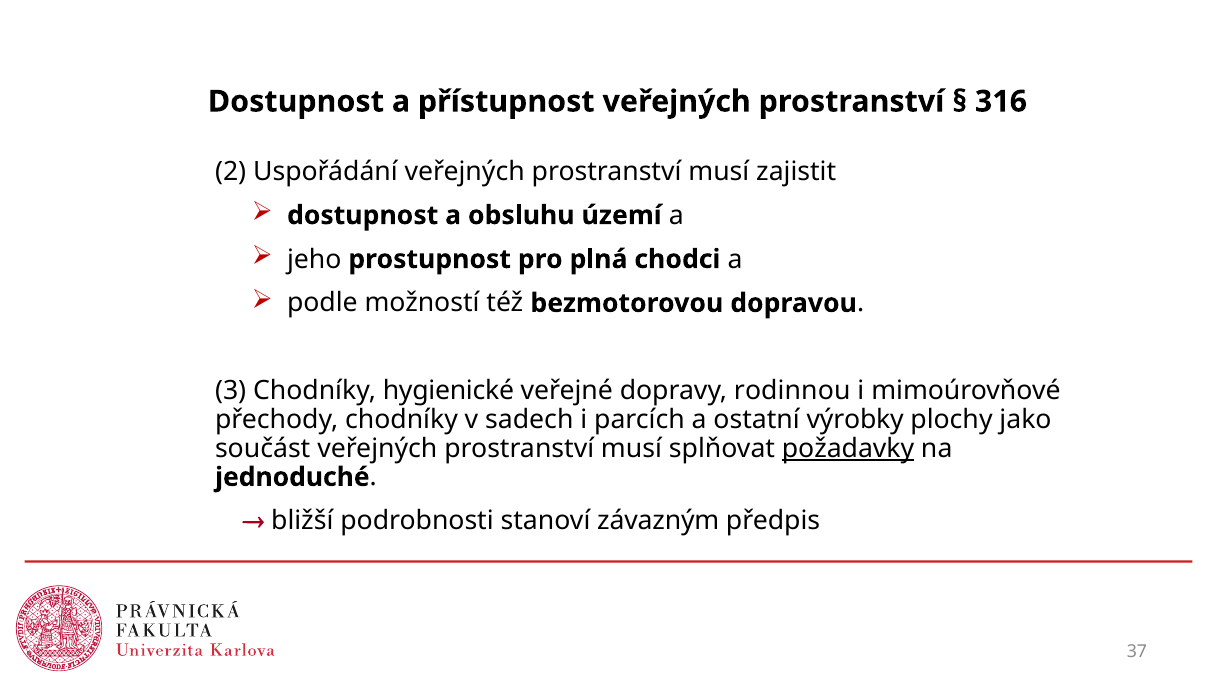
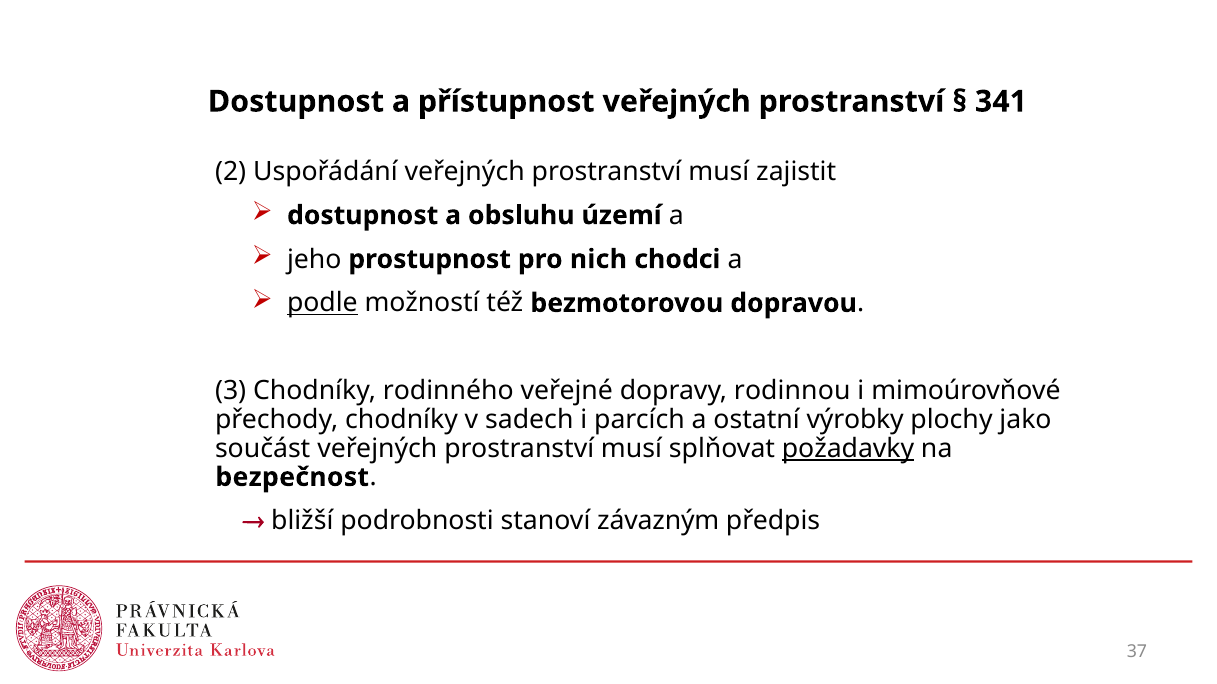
316: 316 -> 341
plná: plná -> nich
podle underline: none -> present
hygienické: hygienické -> rodinného
jednoduché: jednoduché -> bezpečnost
